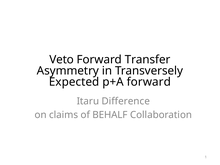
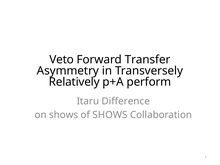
Expected: Expected -> Relatively
p+A forward: forward -> perform
on claims: claims -> shows
of BEHALF: BEHALF -> SHOWS
